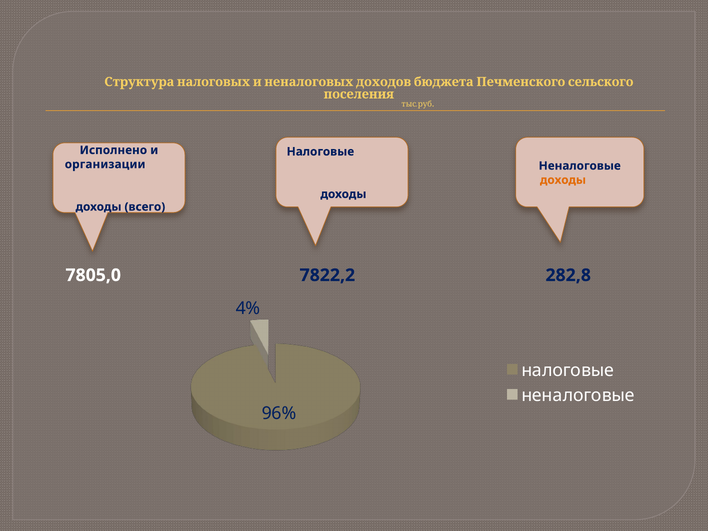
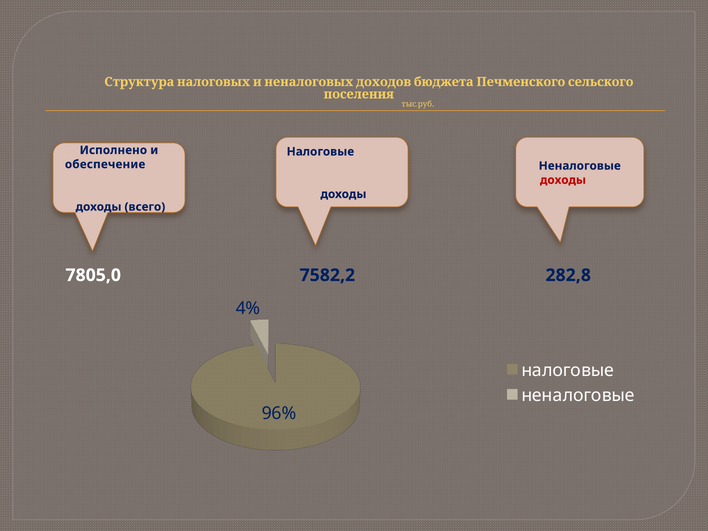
организации: организации -> обеспечение
доходы at (563, 180) colour: orange -> red
7822,2: 7822,2 -> 7582,2
